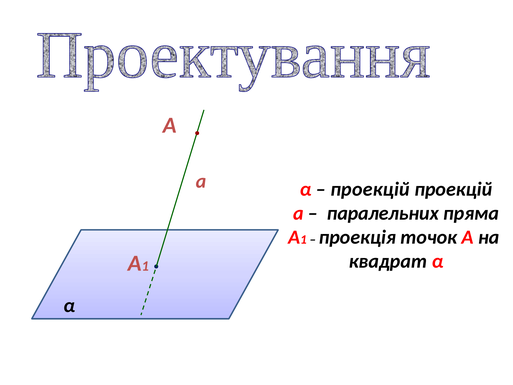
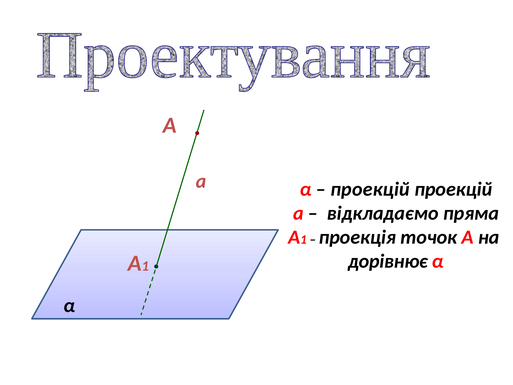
паралельних: паралельних -> відкладаємо
квадрат: квадрат -> дорівнює
